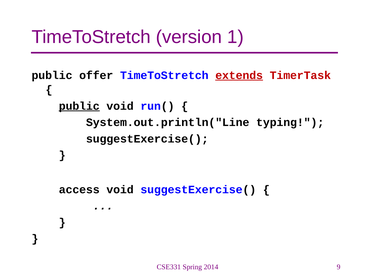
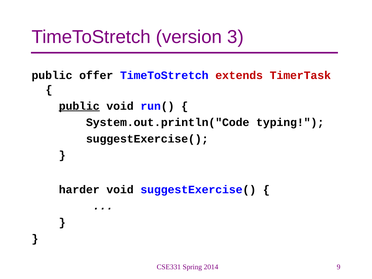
1: 1 -> 3
extends underline: present -> none
System.out.println("Line: System.out.println("Line -> System.out.println("Code
access: access -> harder
